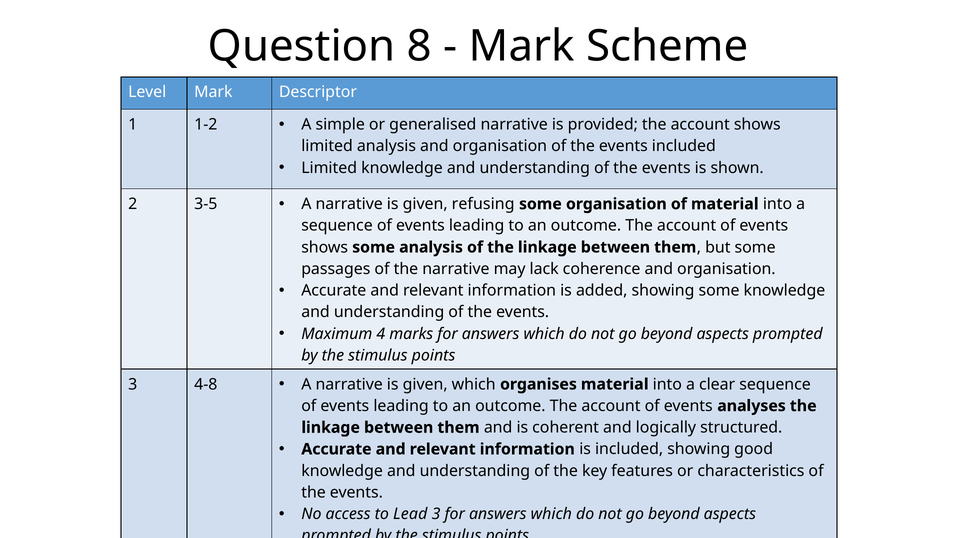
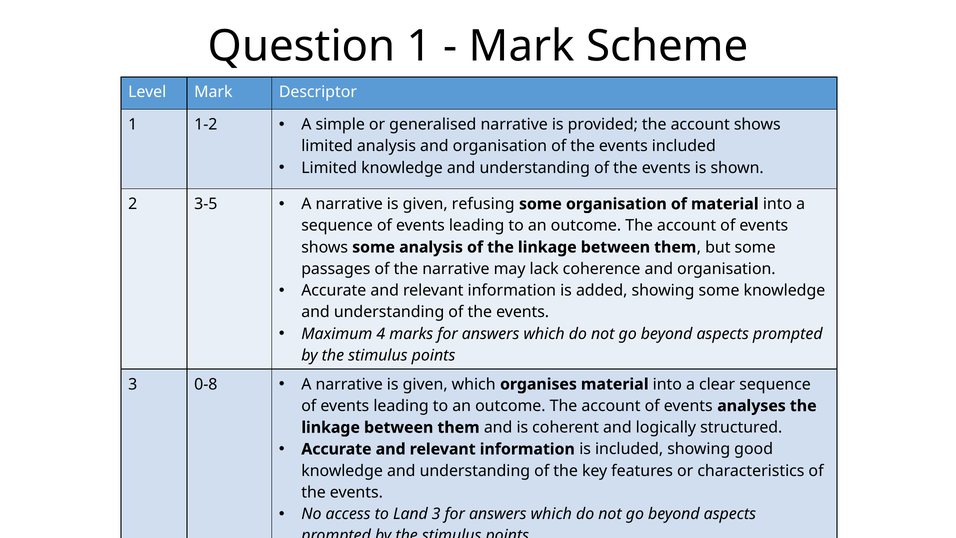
Question 8: 8 -> 1
4-8: 4-8 -> 0-8
Lead: Lead -> Land
